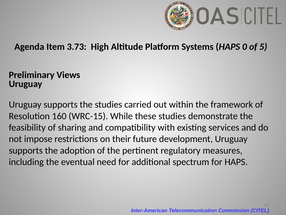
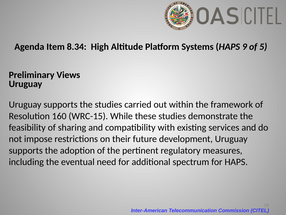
3.73: 3.73 -> 8.34
0: 0 -> 9
